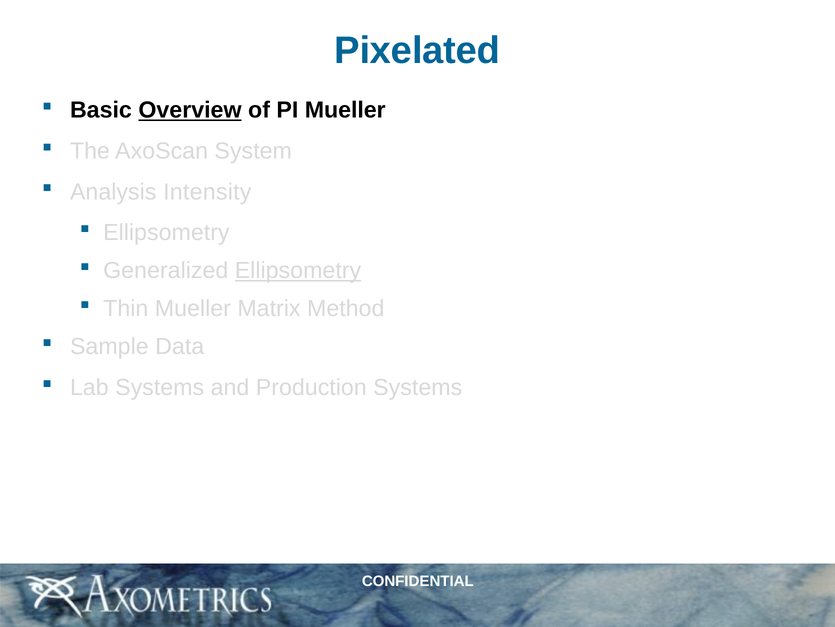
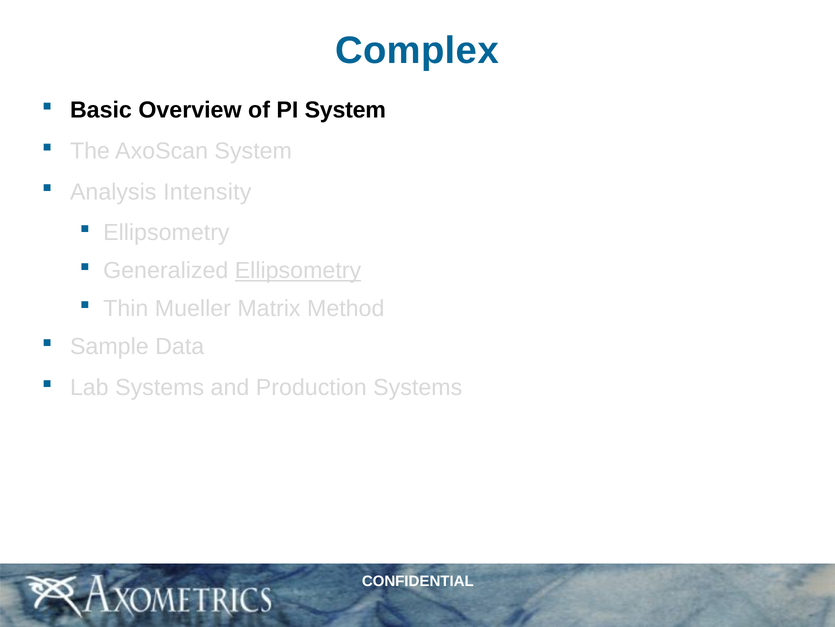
Pixelated: Pixelated -> Complex
Overview underline: present -> none
PI Mueller: Mueller -> System
